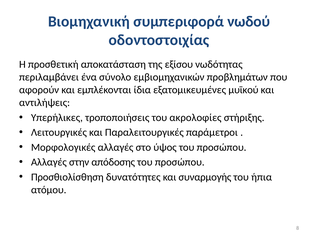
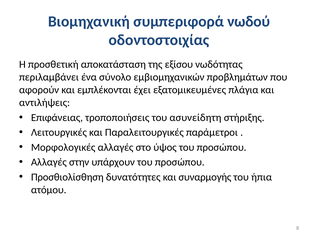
ίδια: ίδια -> έχει
μυϊκού: μυϊκού -> πλάγια
Υπερήλικες: Υπερήλικες -> Επιφάνειας
ακρολοφίες: ακρολοφίες -> ασυνείδητη
απόδοσης: απόδοσης -> υπάρχουν
